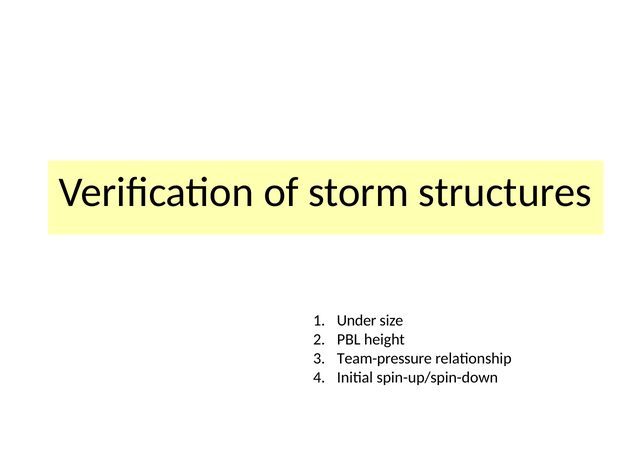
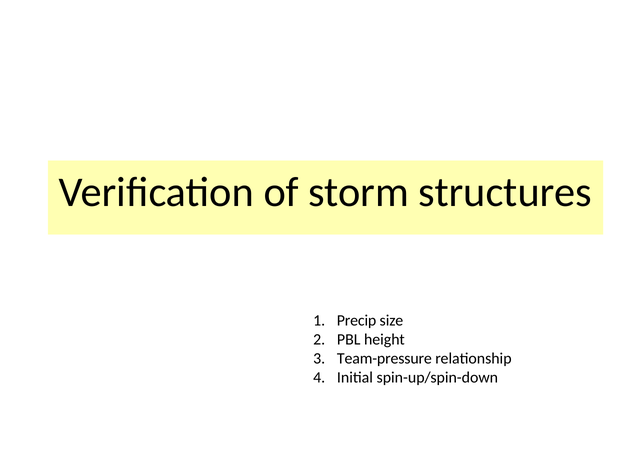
Under: Under -> Precip
